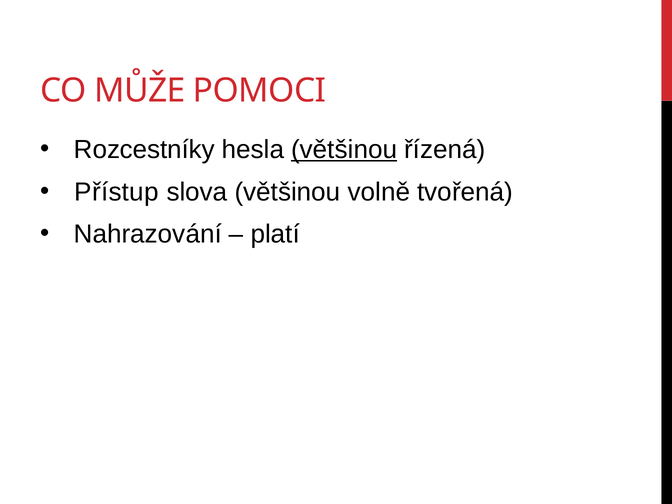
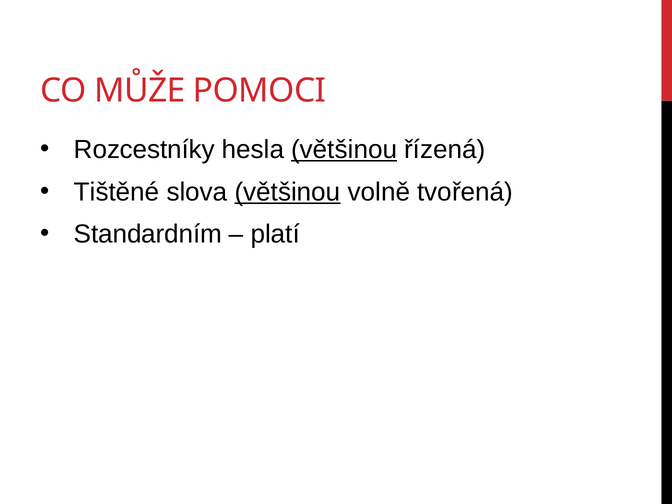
Přístup: Přístup -> Tištěné
většinou at (288, 192) underline: none -> present
Nahrazování: Nahrazování -> Standardním
